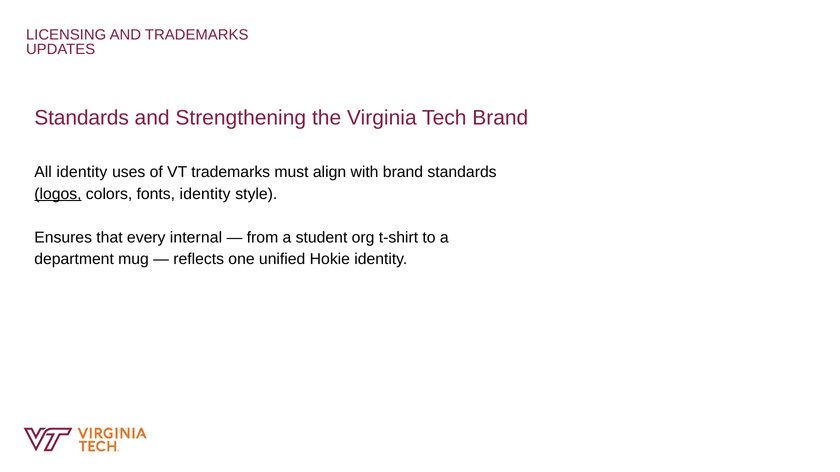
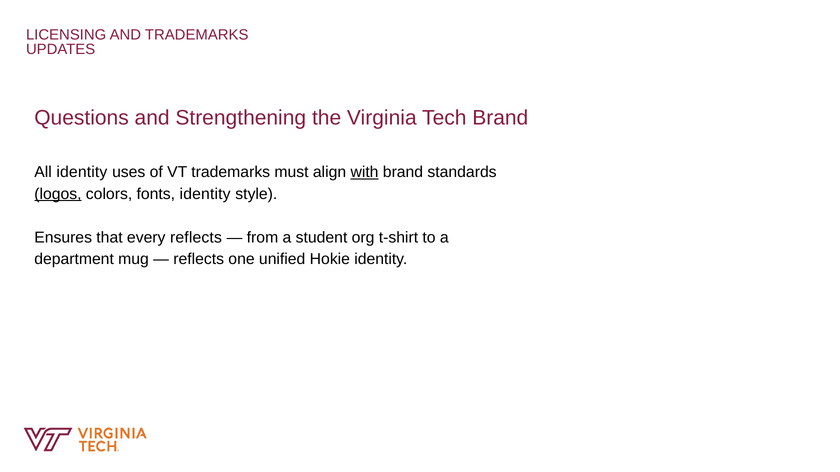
Standards at (82, 118): Standards -> Questions
with underline: none -> present
every internal: internal -> reflects
